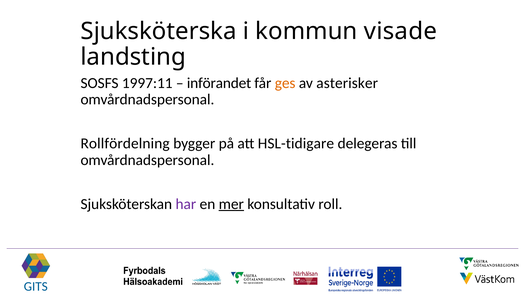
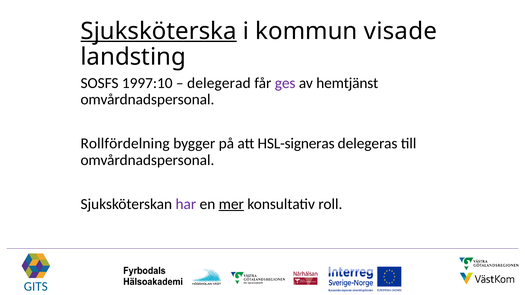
Sjuksköterska underline: none -> present
1997:11: 1997:11 -> 1997:10
införandet: införandet -> delegerad
ges colour: orange -> purple
asterisker: asterisker -> hemtjänst
HSL-tidigare: HSL-tidigare -> HSL-signeras
